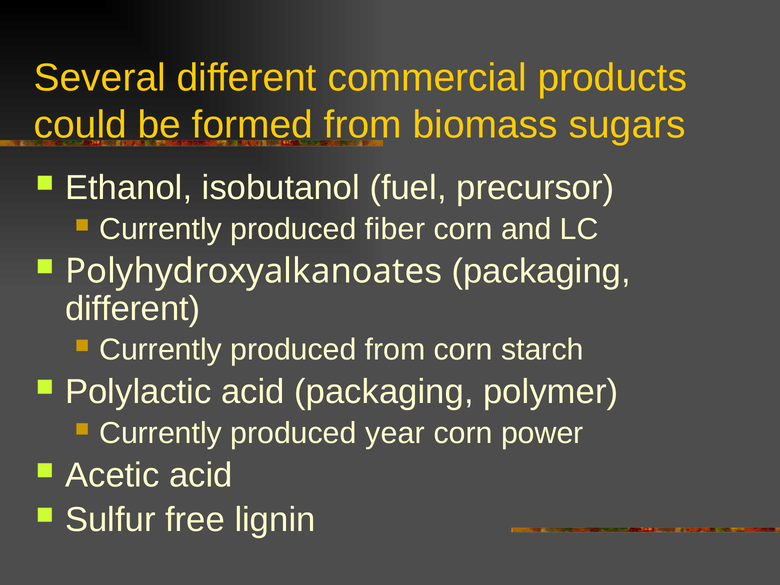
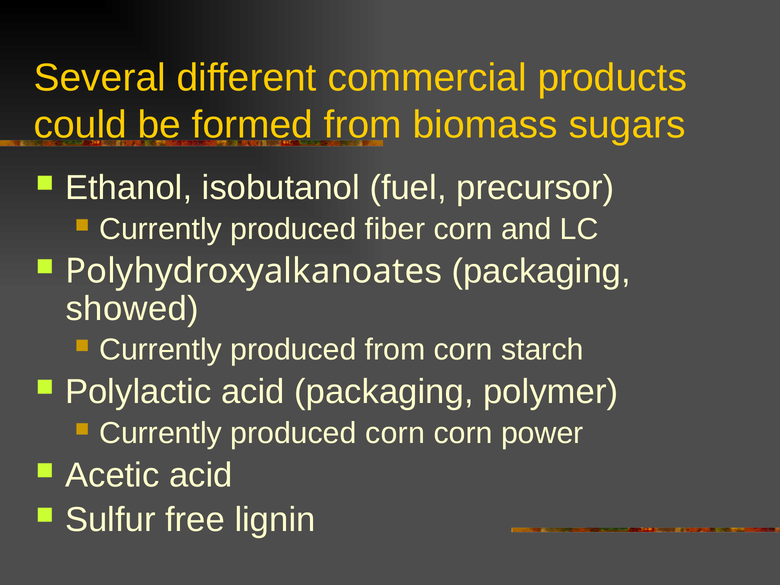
different at (133, 309): different -> showed
produced year: year -> corn
